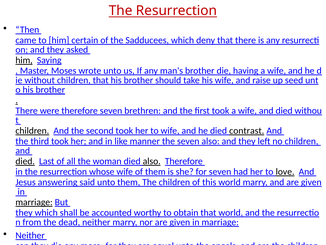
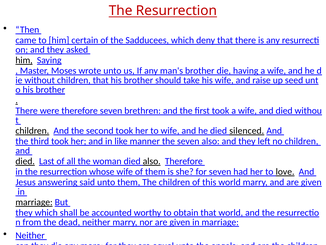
contrast: contrast -> silenced
